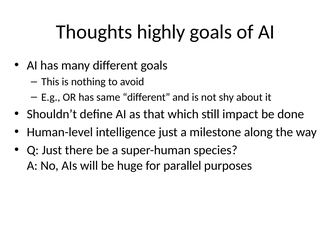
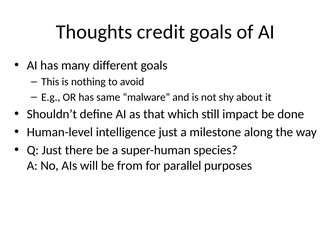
highly: highly -> credit
same different: different -> malware
huge: huge -> from
